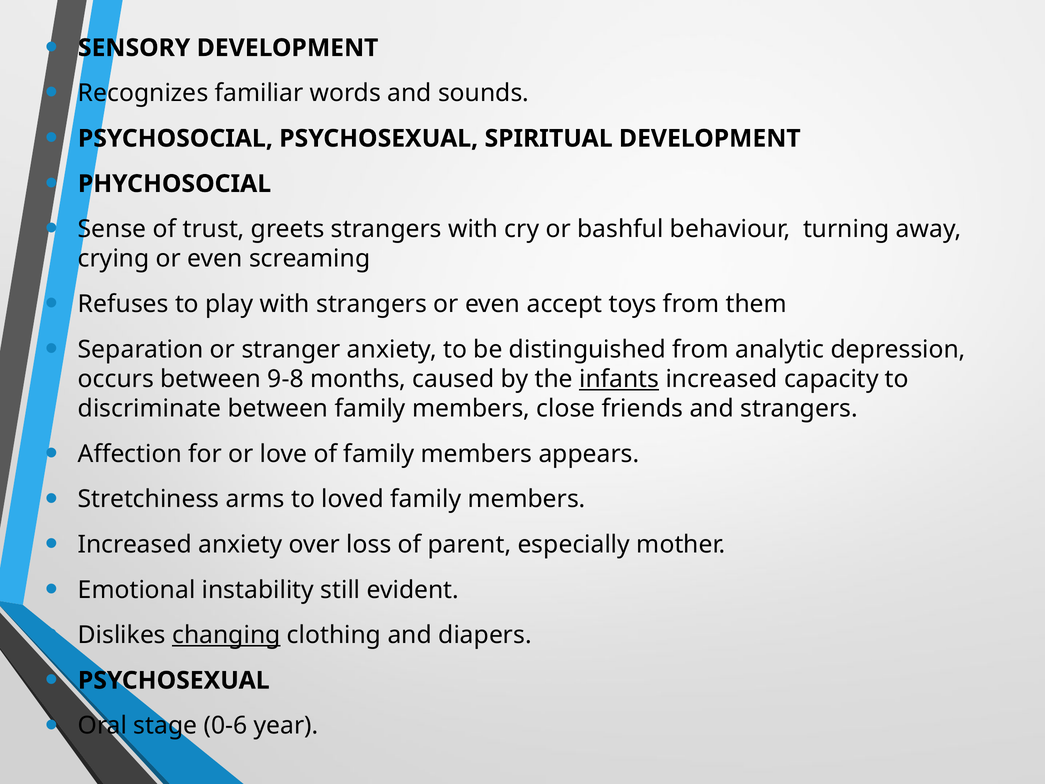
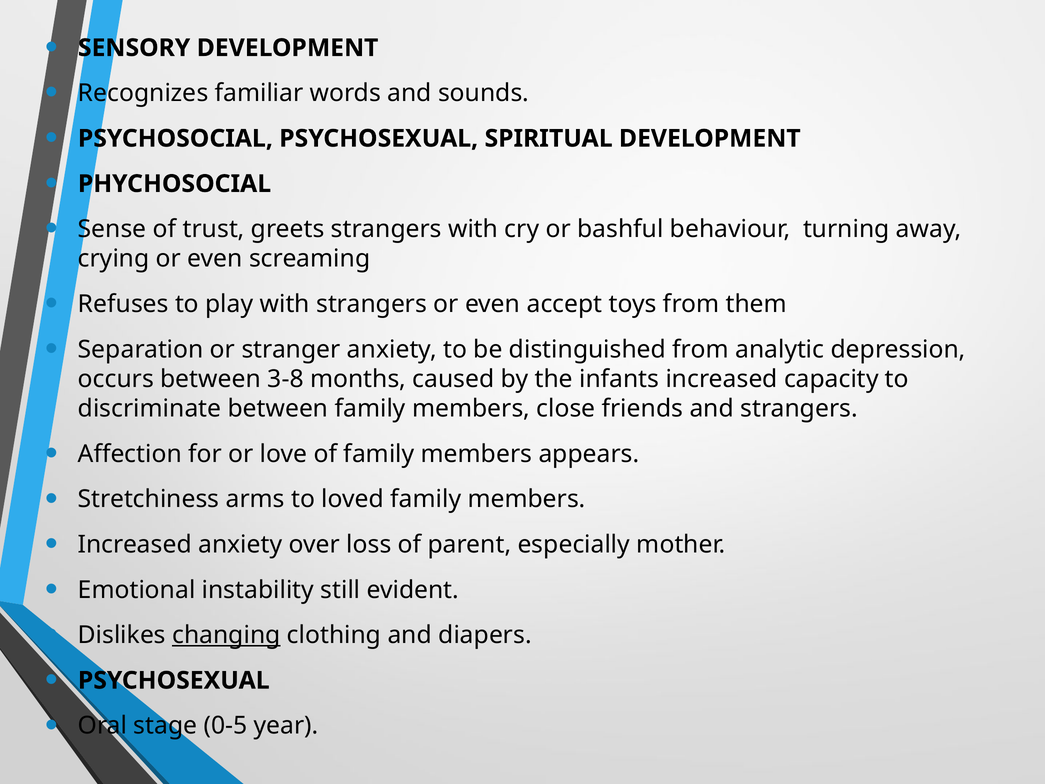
9-8: 9-8 -> 3-8
infants underline: present -> none
0-6: 0-6 -> 0-5
